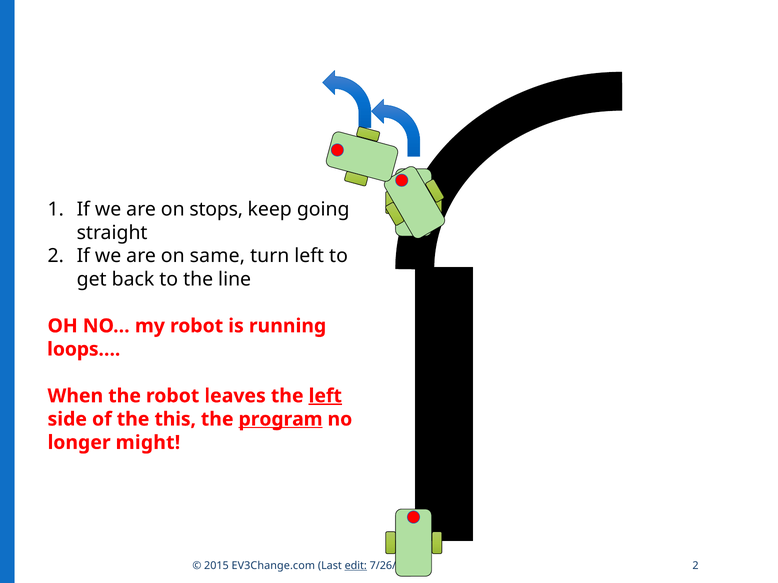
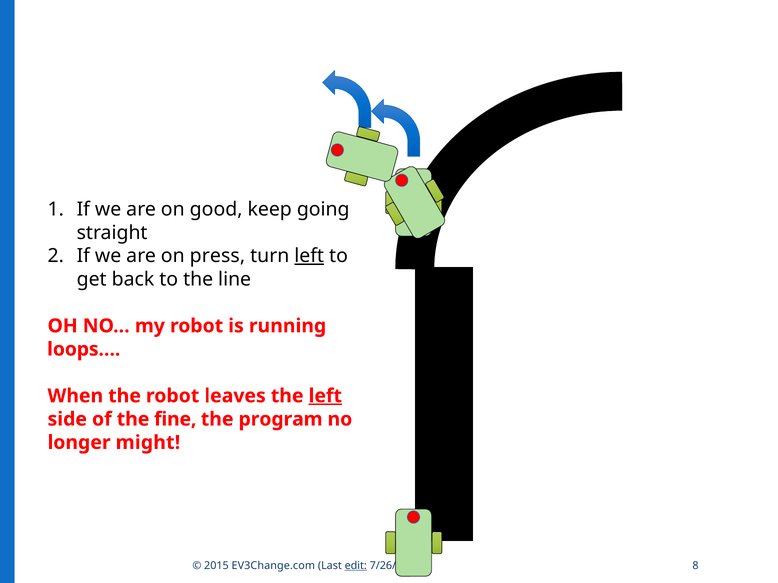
stops: stops -> good
same: same -> press
left at (309, 256) underline: none -> present
this: this -> fine
program underline: present -> none
2 at (696, 566): 2 -> 8
